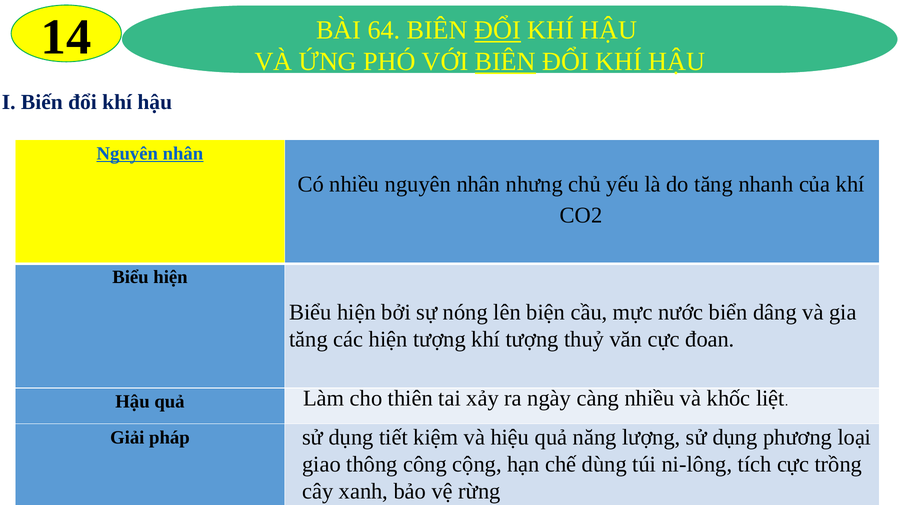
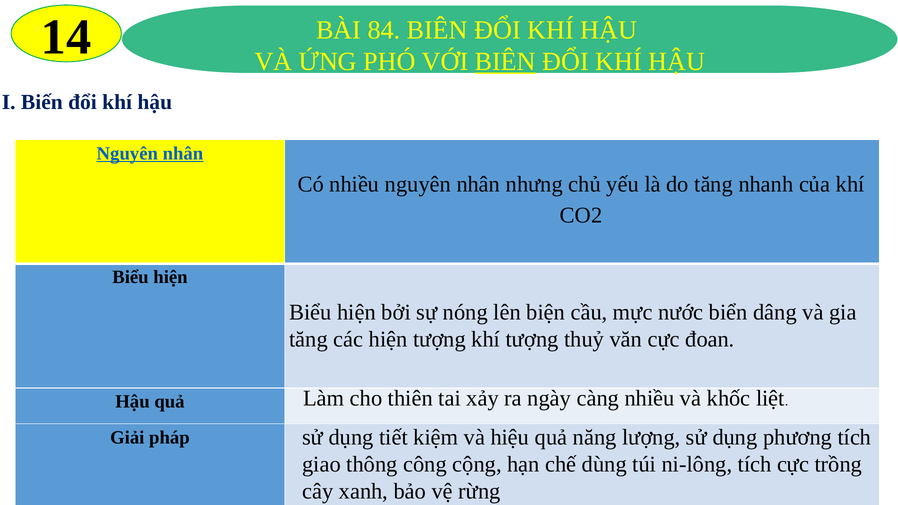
64: 64 -> 84
ĐỔI at (498, 30) underline: present -> none
phương loại: loại -> tích
